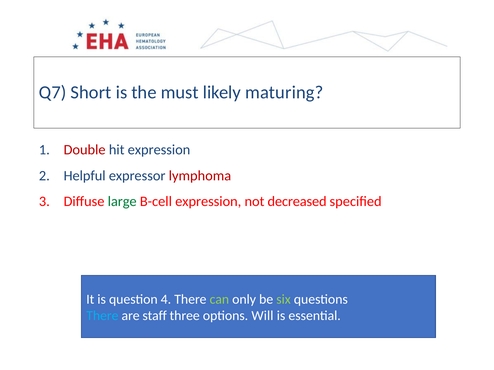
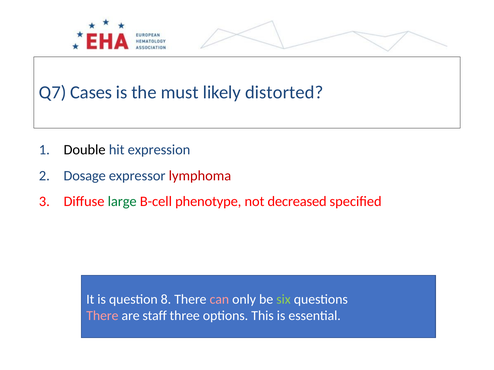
Short: Short -> Cases
maturing: maturing -> distorted
Double colour: red -> black
Helpful: Helpful -> Dosage
B-cell expression: expression -> phenotype
4: 4 -> 8
can colour: light green -> pink
There at (102, 316) colour: light blue -> pink
Will: Will -> This
